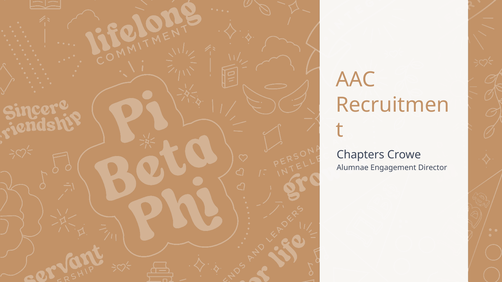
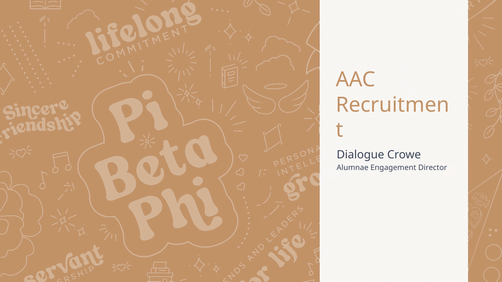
Chapters: Chapters -> Dialogue
